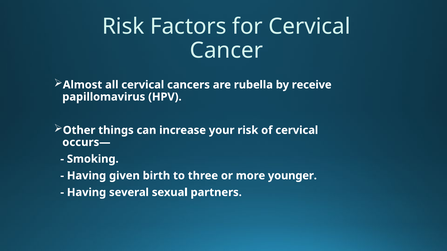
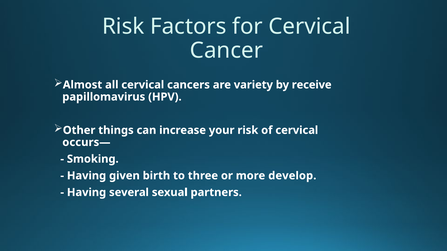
rubella: rubella -> variety
younger: younger -> develop
